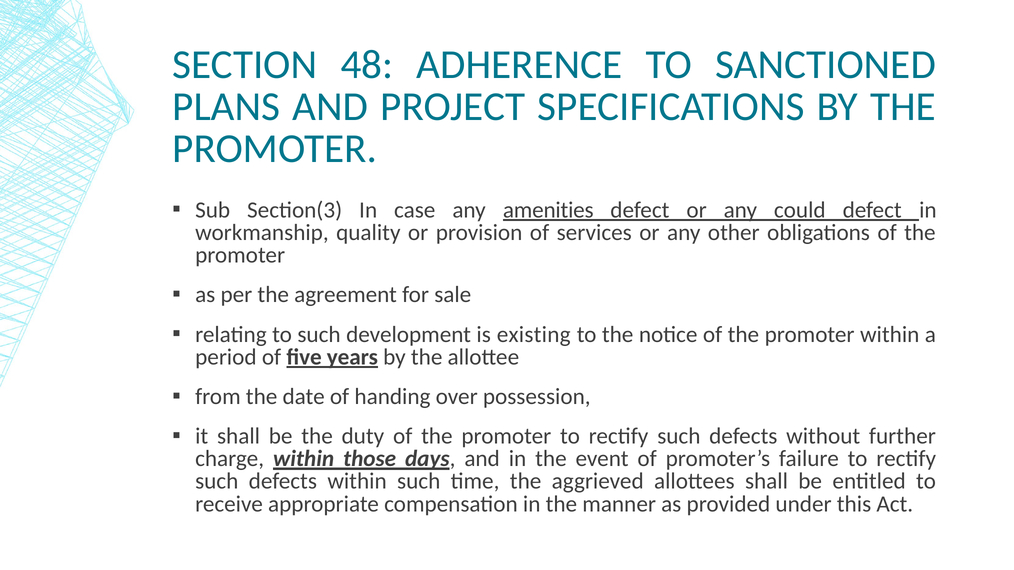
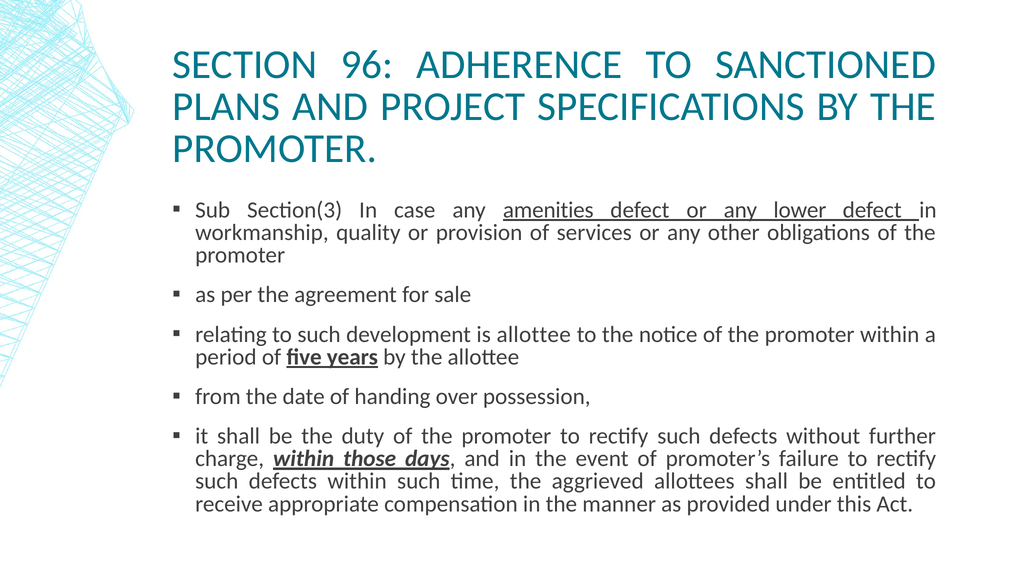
48: 48 -> 96
could: could -> lower
is existing: existing -> allottee
